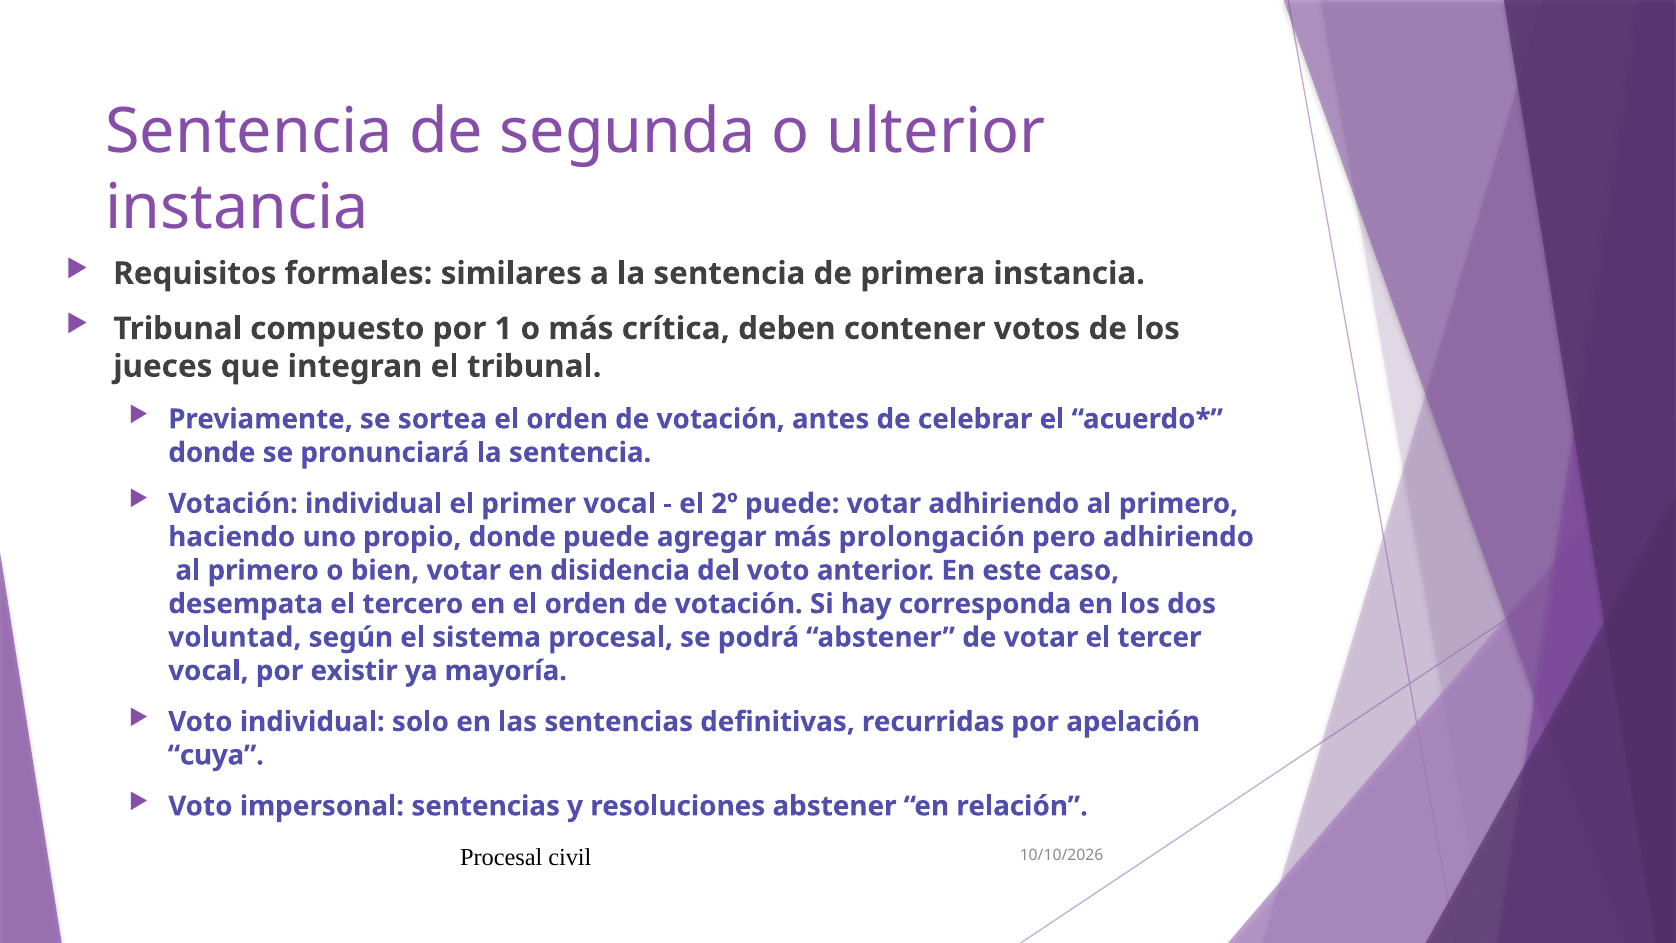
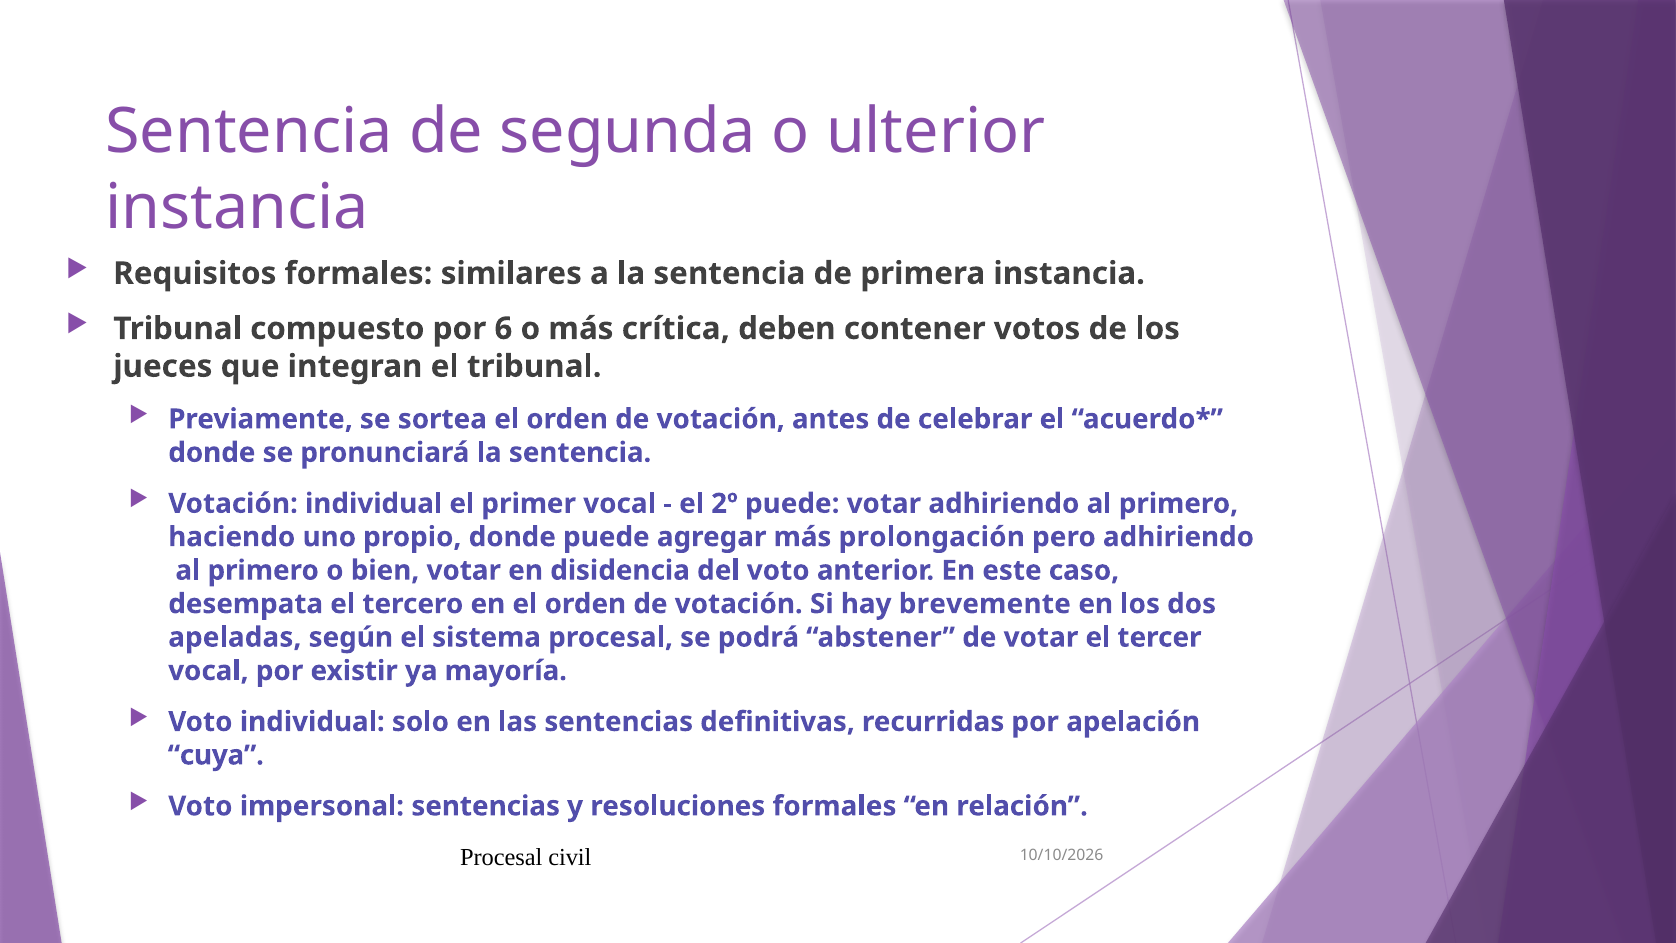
1: 1 -> 6
corresponda: corresponda -> brevemente
voluntad: voluntad -> apeladas
resoluciones abstener: abstener -> formales
